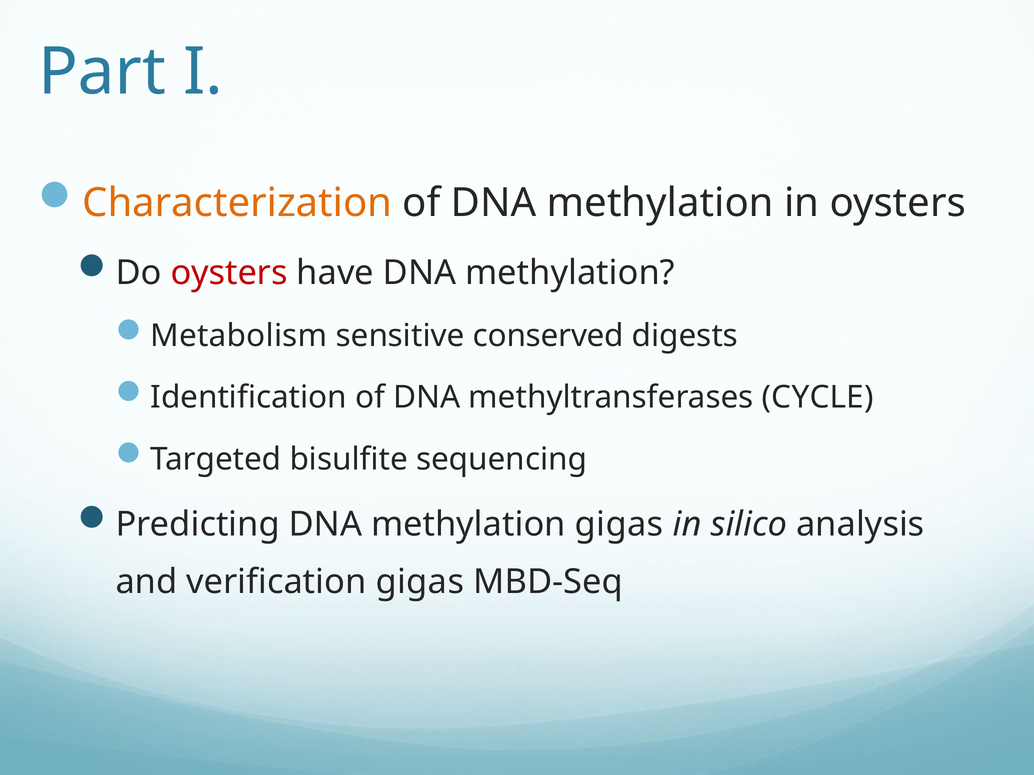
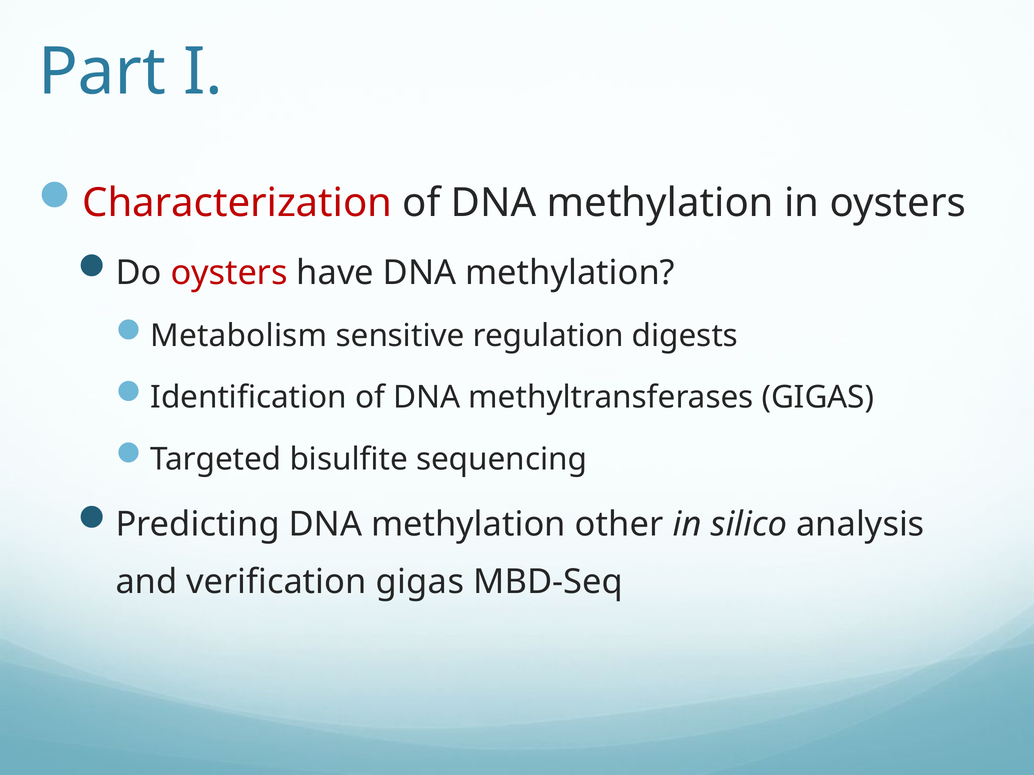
Characterization colour: orange -> red
conserved: conserved -> regulation
methyltransferases CYCLE: CYCLE -> GIGAS
methylation gigas: gigas -> other
